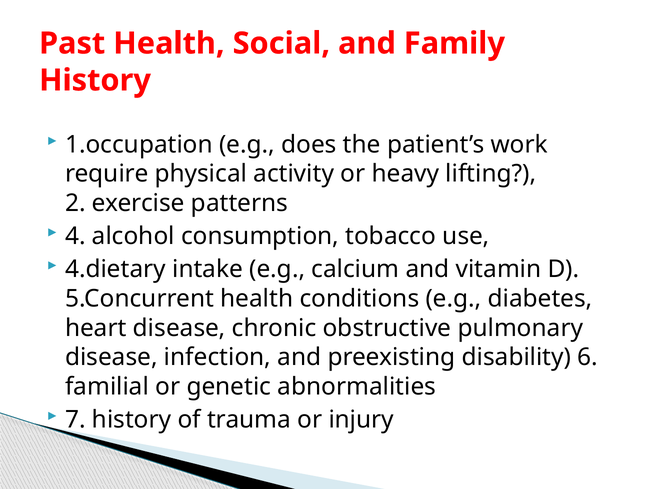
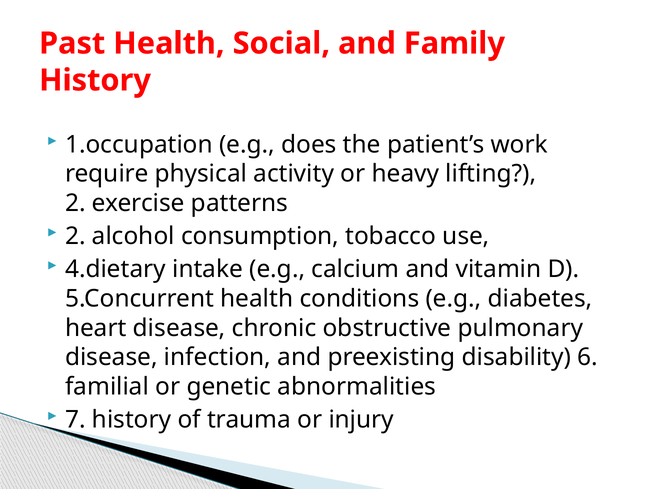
4 at (75, 236): 4 -> 2
